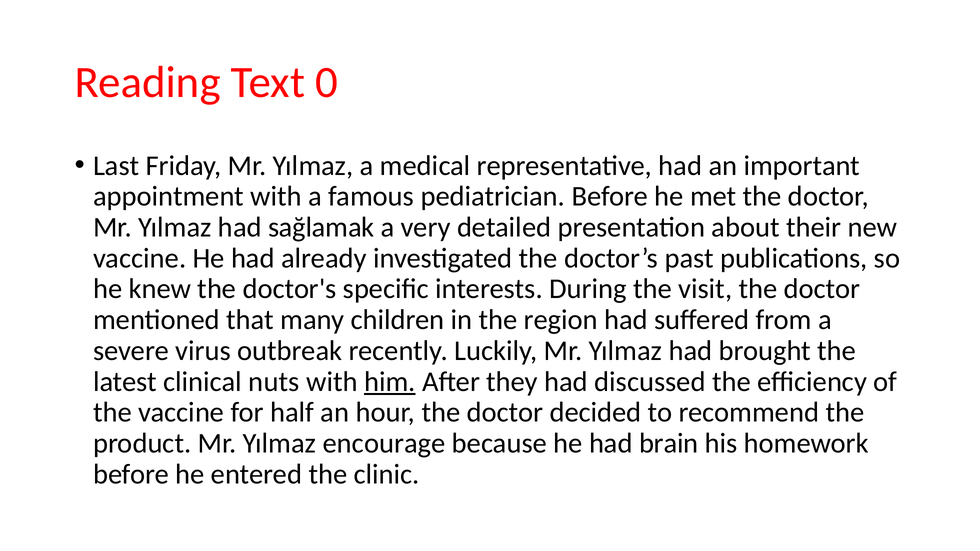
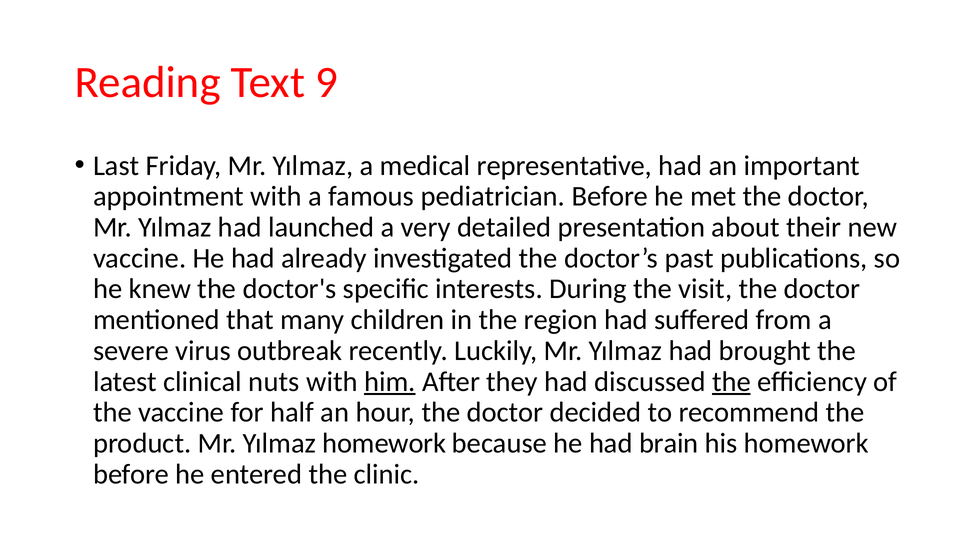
0: 0 -> 9
sağlamak: sağlamak -> launched
the at (731, 382) underline: none -> present
Yılmaz encourage: encourage -> homework
